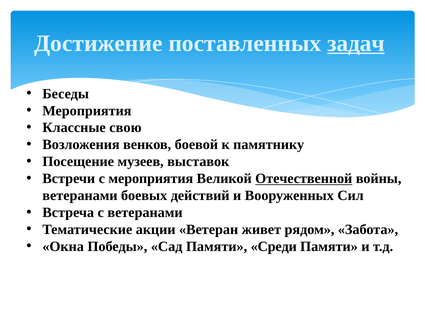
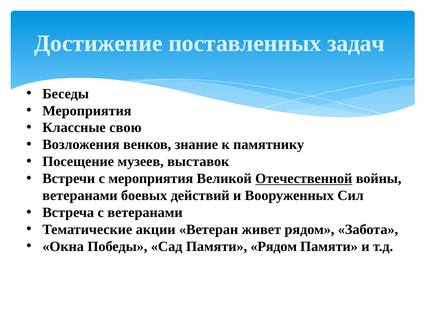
задач underline: present -> none
боевой: боевой -> знание
Памяти Среди: Среди -> Рядом
